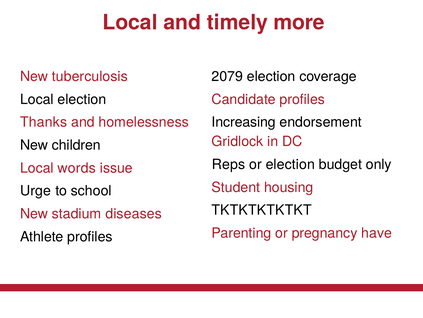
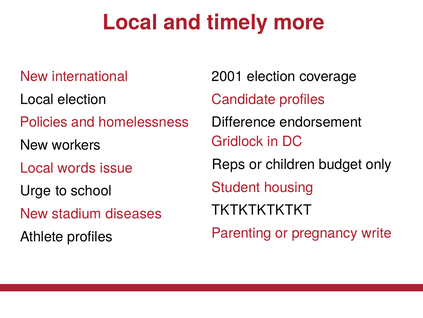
tuberculosis: tuberculosis -> international
2079: 2079 -> 2001
Thanks: Thanks -> Policies
Increasing: Increasing -> Difference
children: children -> workers
or election: election -> children
have: have -> write
